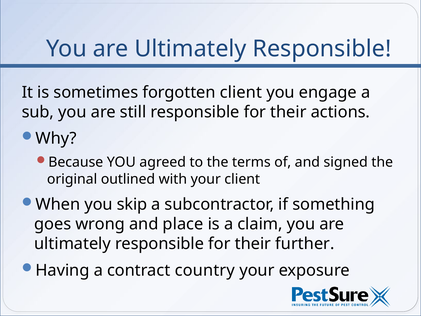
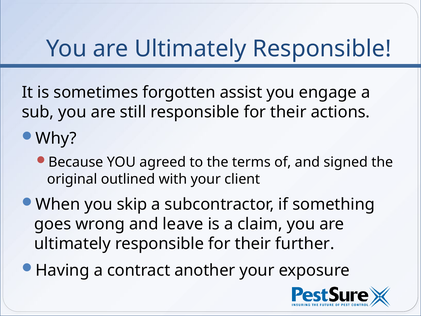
forgotten client: client -> assist
place: place -> leave
country: country -> another
